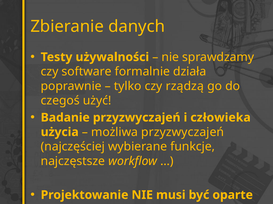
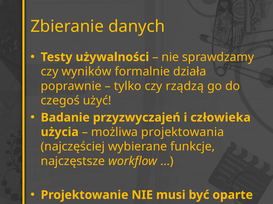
software: software -> wyników
możliwa przyzwyczajeń: przyzwyczajeń -> projektowania
